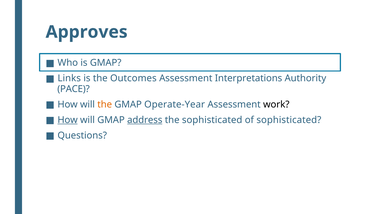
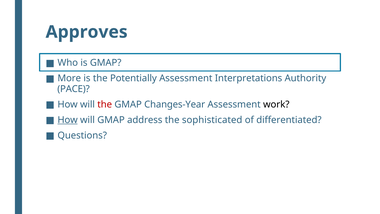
Links: Links -> More
Outcomes: Outcomes -> Potentially
the at (105, 104) colour: orange -> red
Operate-Year: Operate-Year -> Changes-Year
address underline: present -> none
of sophisticated: sophisticated -> differentiated
